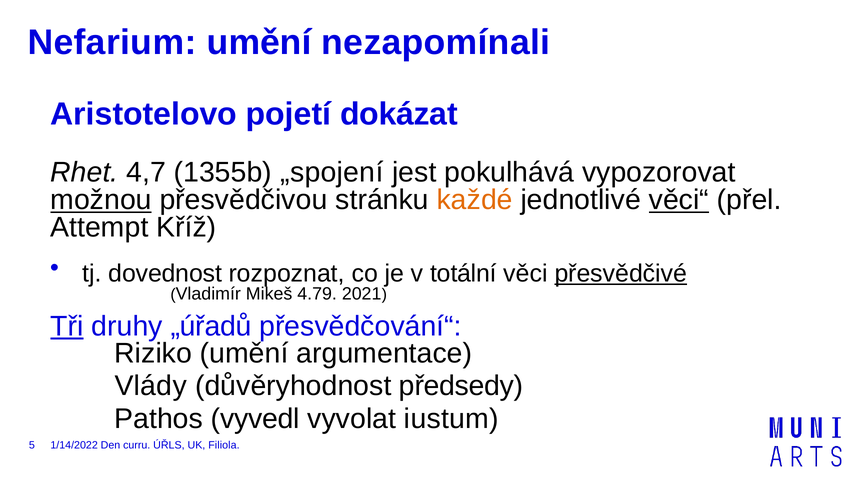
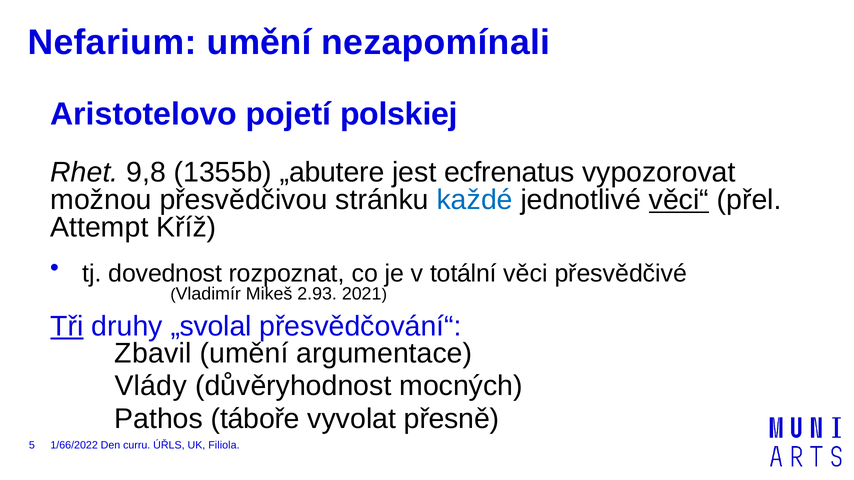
dokázat: dokázat -> polskiej
4,7: 4,7 -> 9,8
„spojení: „spojení -> „abutere
pokulhává: pokulhává -> ecfrenatus
možnou underline: present -> none
každé colour: orange -> blue
přesvědčivé underline: present -> none
4.79: 4.79 -> 2.93
„úřadů: „úřadů -> „svolal
Riziko: Riziko -> Zbavil
předsedy: předsedy -> mocných
vyvedl: vyvedl -> táboře
iustum: iustum -> přesně
1/14/2022: 1/14/2022 -> 1/66/2022
